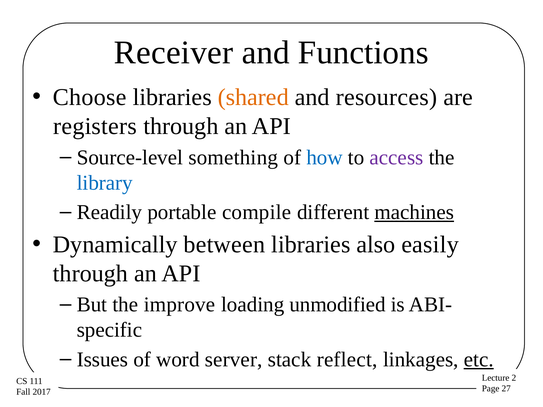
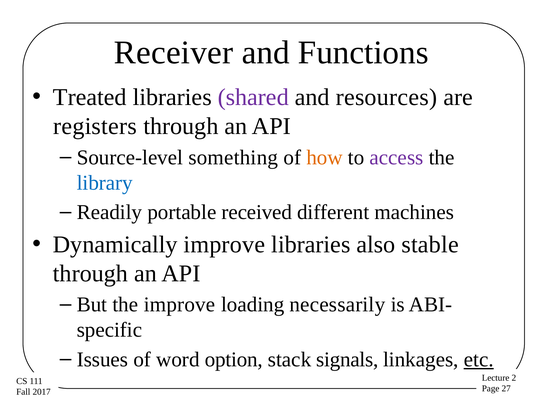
Choose: Choose -> Treated
shared colour: orange -> purple
how colour: blue -> orange
compile: compile -> received
machines underline: present -> none
Dynamically between: between -> improve
easily: easily -> stable
unmodified: unmodified -> necessarily
server: server -> option
reflect: reflect -> signals
